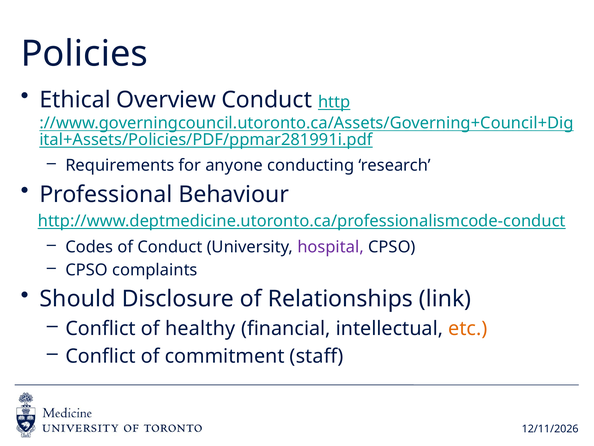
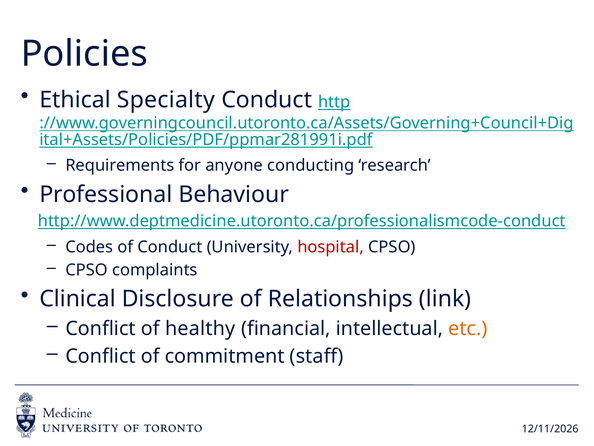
Overview: Overview -> Specialty
hospital colour: purple -> red
Should: Should -> Clinical
